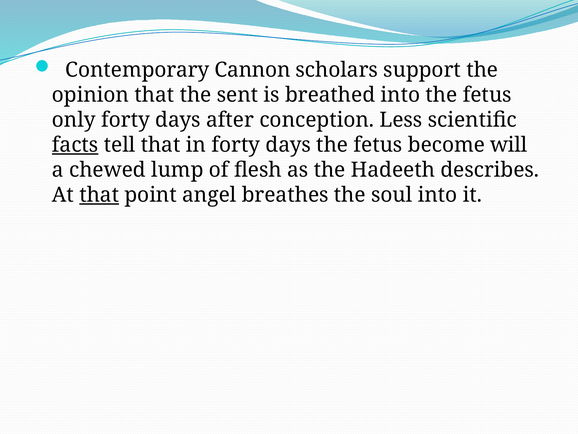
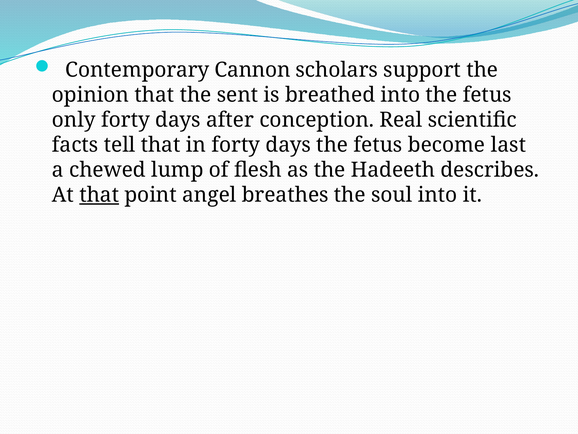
Less: Less -> Real
facts underline: present -> none
will: will -> last
